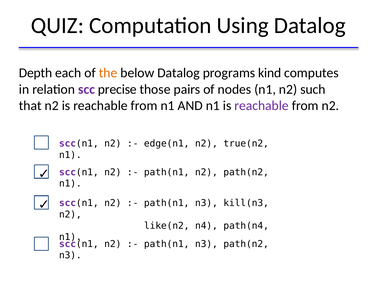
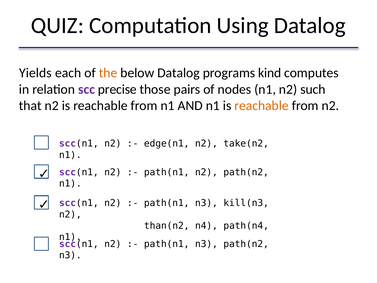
Depth: Depth -> Yields
reachable at (262, 106) colour: purple -> orange
true(n2: true(n2 -> take(n2
like(n2: like(n2 -> than(n2
